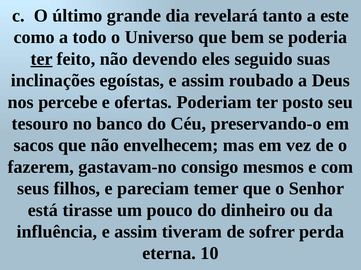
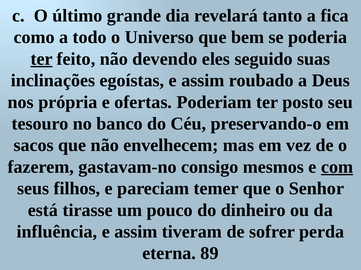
este: este -> fica
percebe: percebe -> própria
com underline: none -> present
10: 10 -> 89
